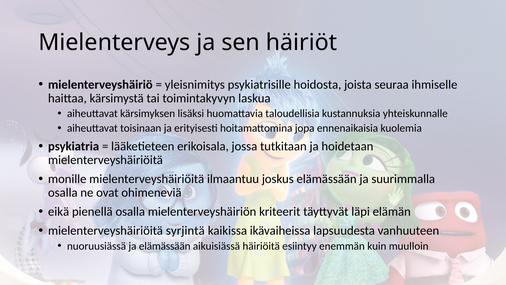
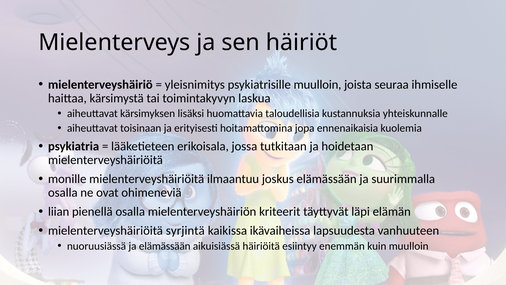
psykiatrisille hoidosta: hoidosta -> muulloin
eikä: eikä -> liian
